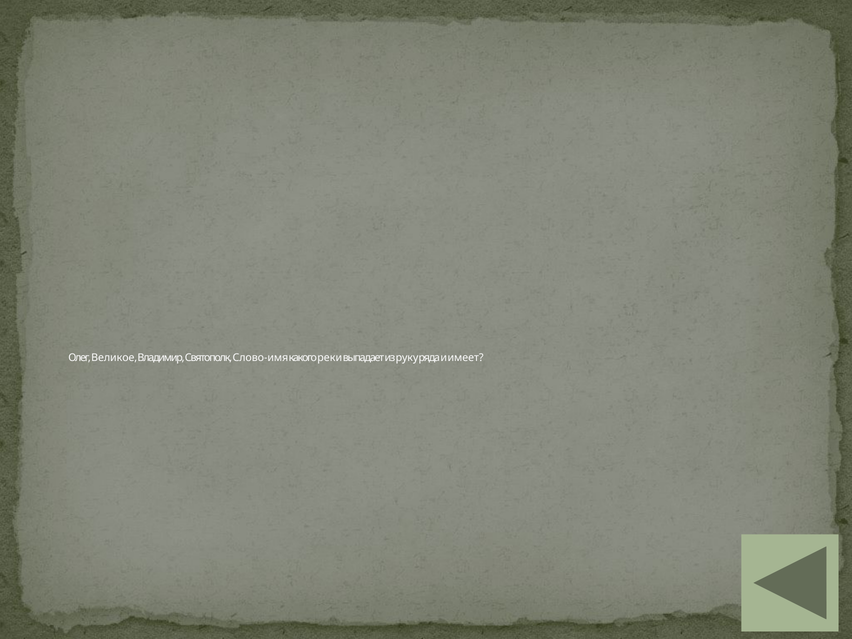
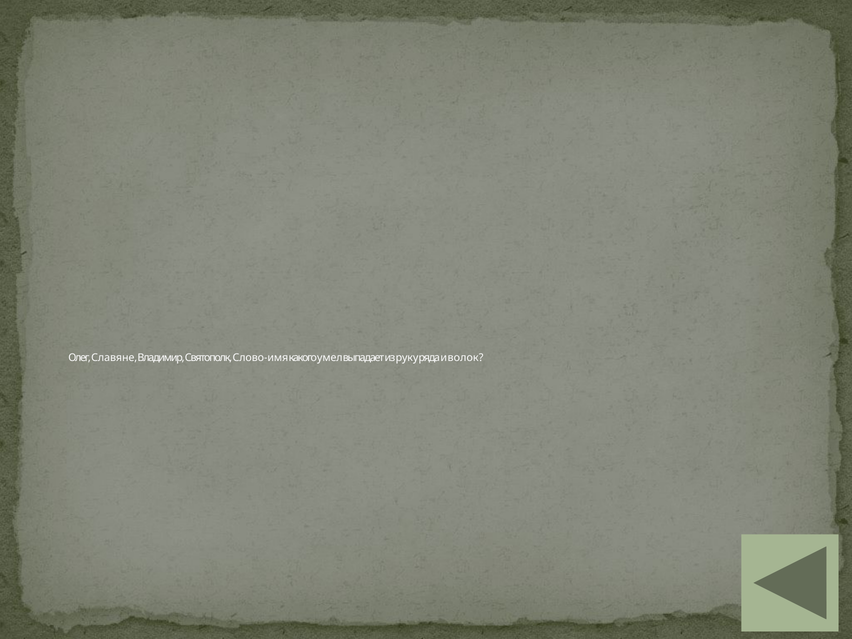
Великое: Великое -> Славяне
реки: реки -> умел
имеет: имеет -> волок
